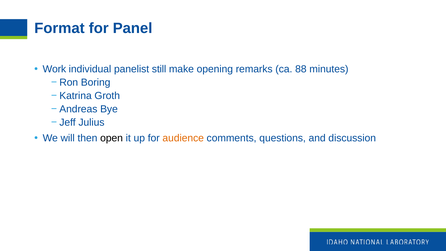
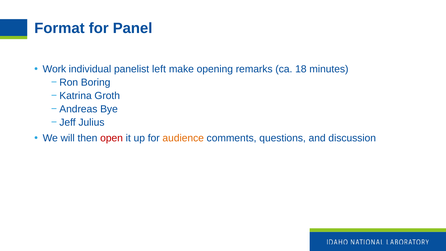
still: still -> left
88: 88 -> 18
open colour: black -> red
